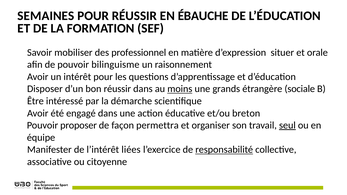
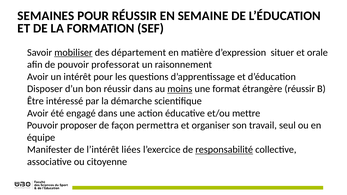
ÉBAUCHE: ÉBAUCHE -> SEMAINE
mobiliser underline: none -> present
professionnel: professionnel -> département
bilinguisme: bilinguisme -> professorat
grands: grands -> format
étrangère sociale: sociale -> réussir
breton: breton -> mettre
seul underline: present -> none
